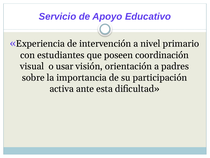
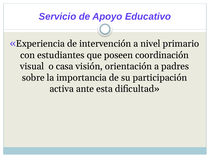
usar: usar -> casa
